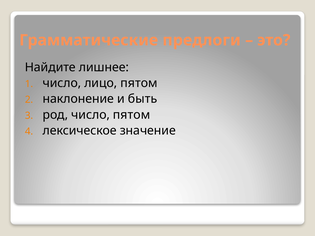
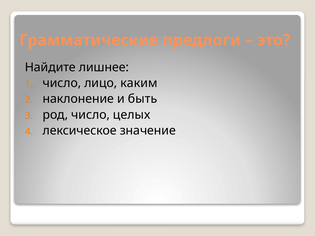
лицо пятом: пятом -> каким
число пятом: пятом -> целых
